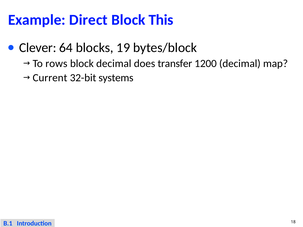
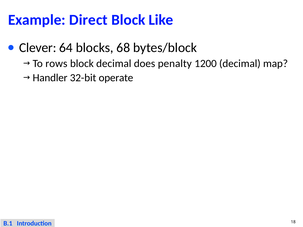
This: This -> Like
19: 19 -> 68
transfer: transfer -> penalty
Current: Current -> Handler
systems: systems -> operate
